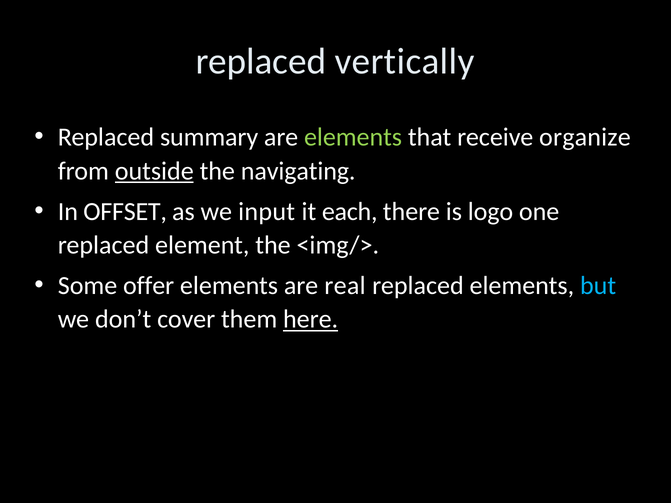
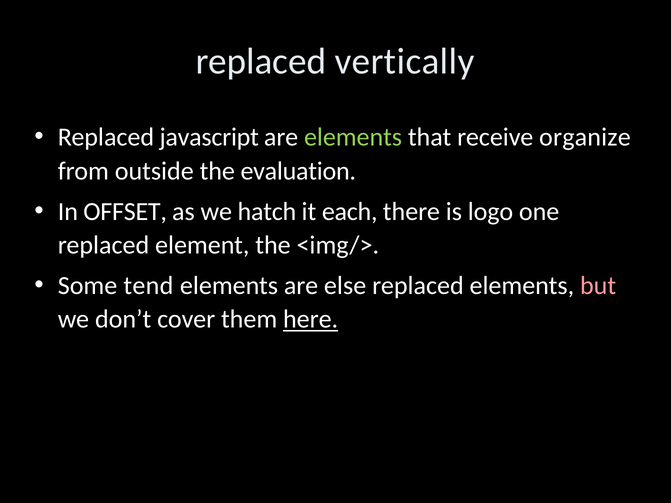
summary: summary -> javascript
outside underline: present -> none
navigating: navigating -> evaluation
input: input -> hatch
offer: offer -> tend
real: real -> else
but colour: light blue -> pink
